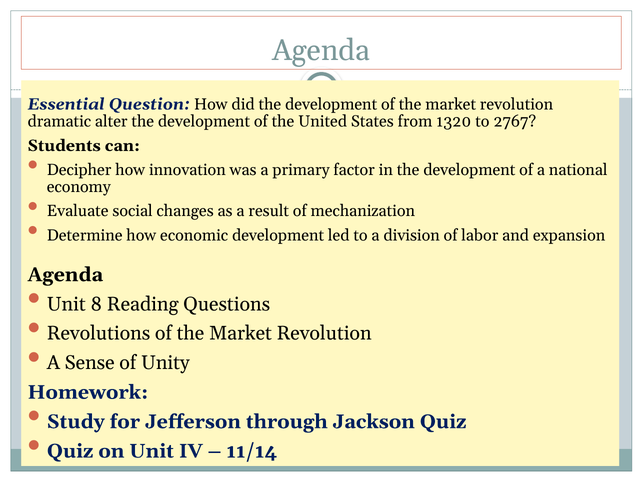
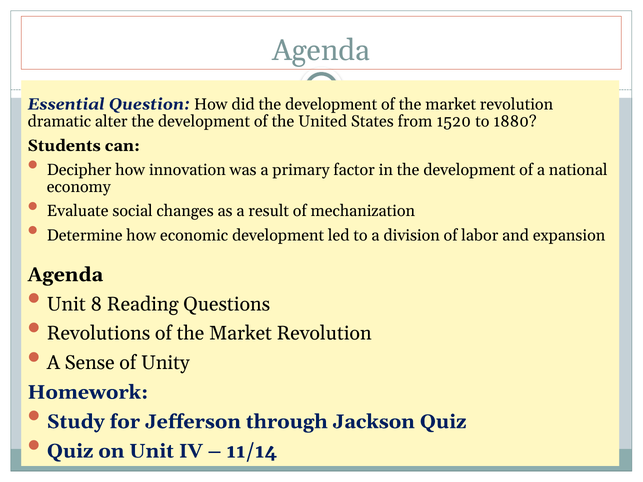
1320: 1320 -> 1520
2767: 2767 -> 1880
